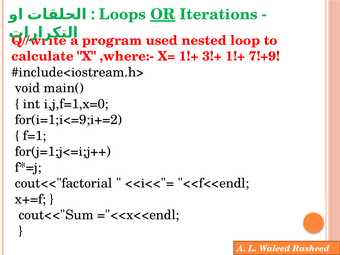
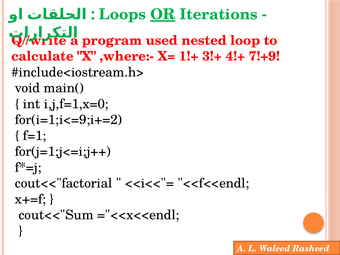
3!+ 1!+: 1!+ -> 4!+
